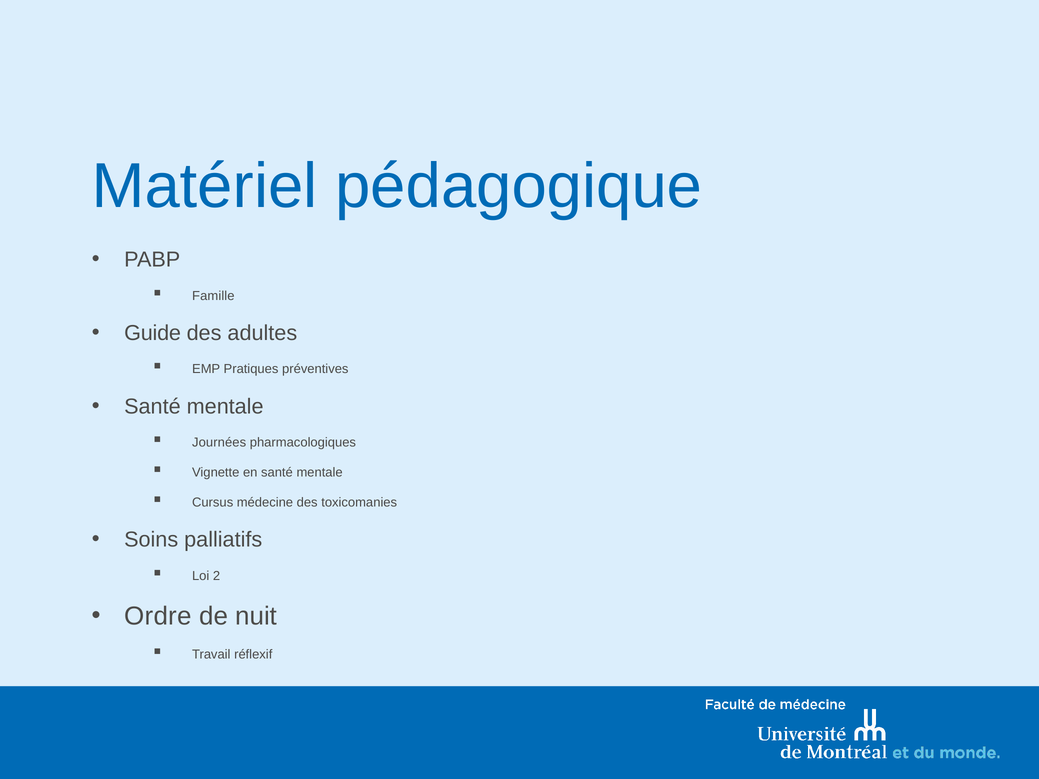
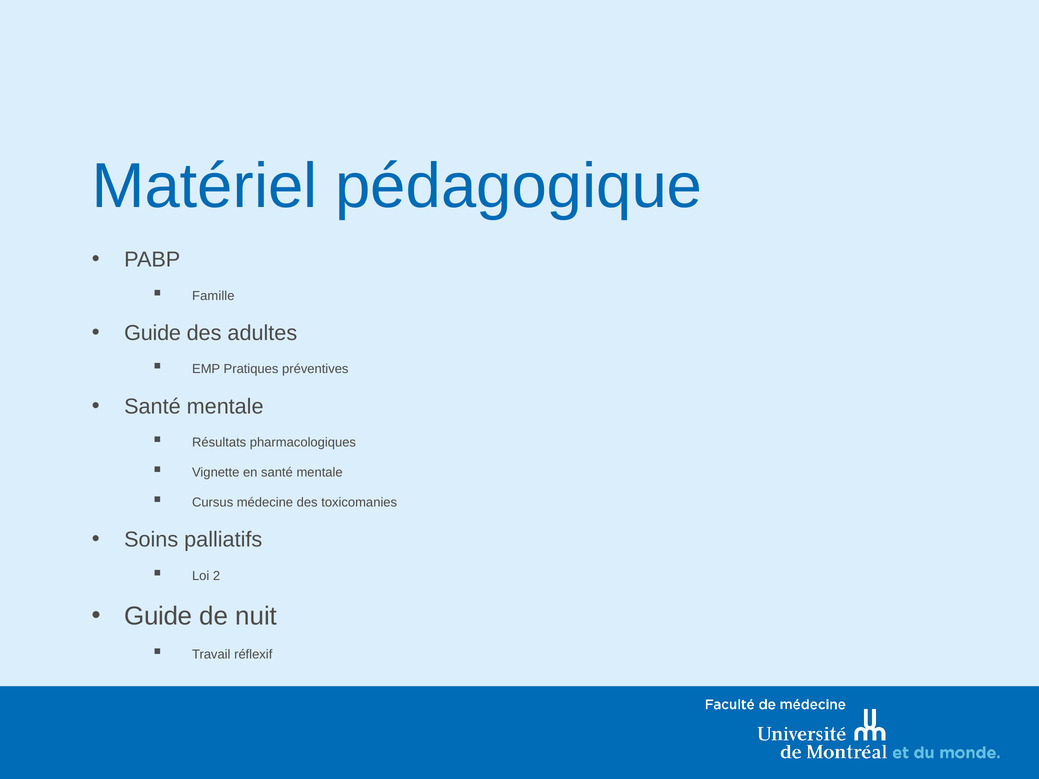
Journées: Journées -> Résultats
Ordre at (158, 616): Ordre -> Guide
